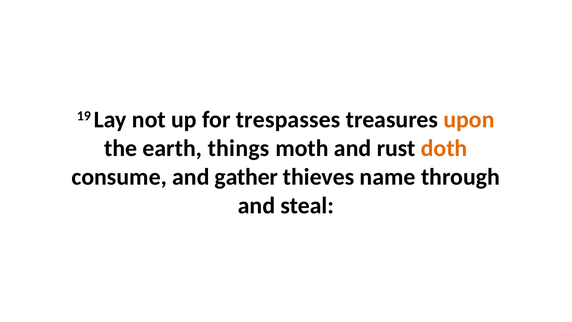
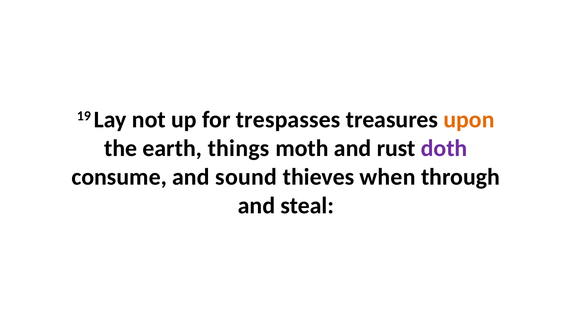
doth colour: orange -> purple
gather: gather -> sound
name: name -> when
